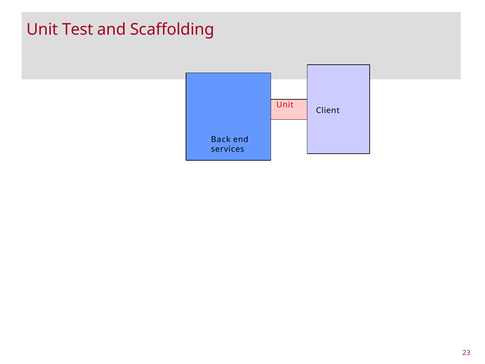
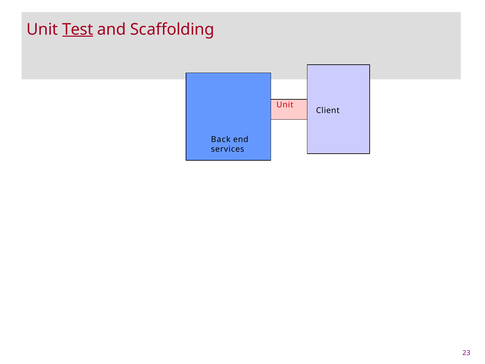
Test underline: none -> present
